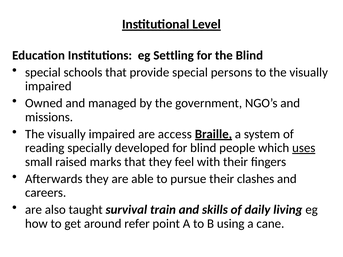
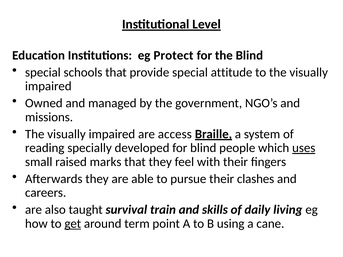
Settling: Settling -> Protect
persons: persons -> attitude
get underline: none -> present
refer: refer -> term
